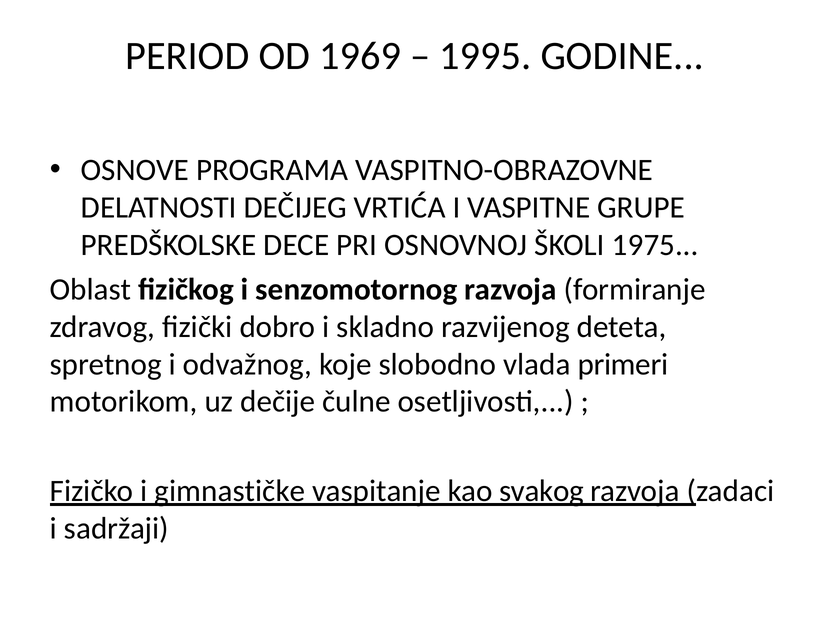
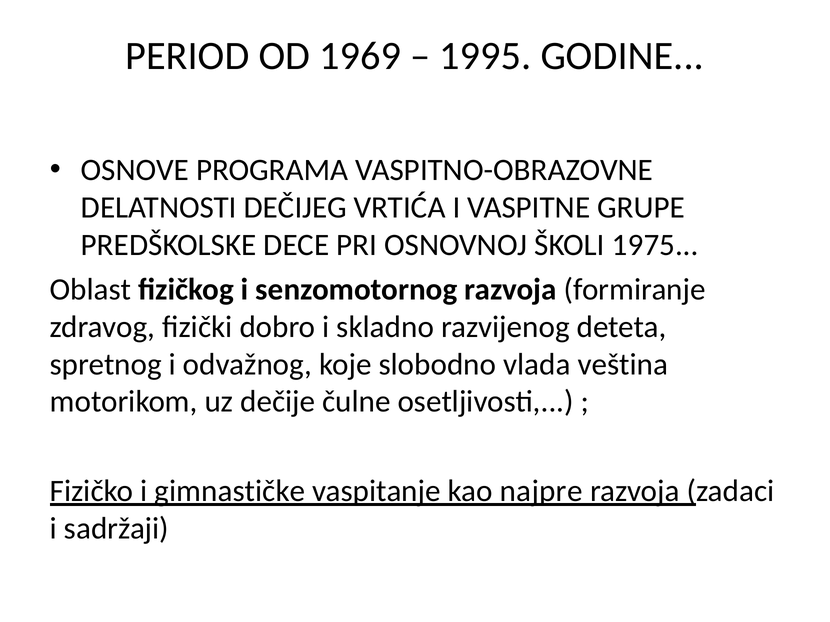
primeri: primeri -> veština
svakog: svakog -> najpre
